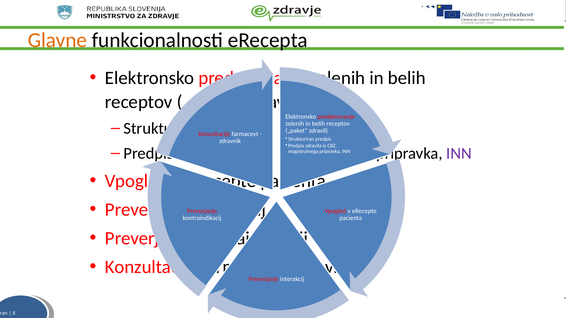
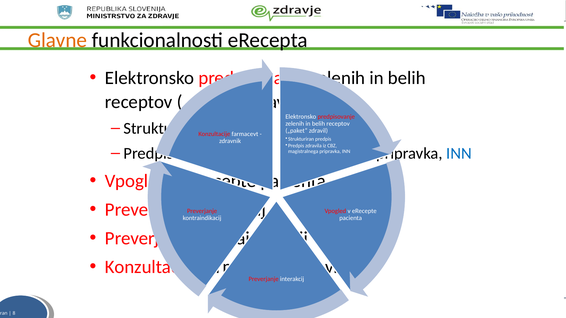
INN at (459, 154) colour: purple -> blue
